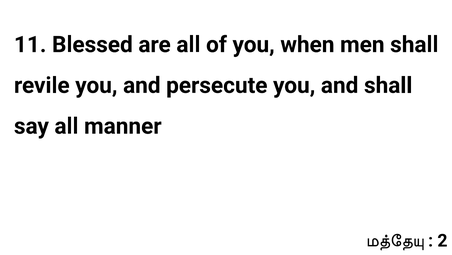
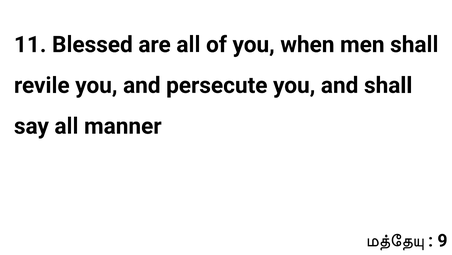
2: 2 -> 9
